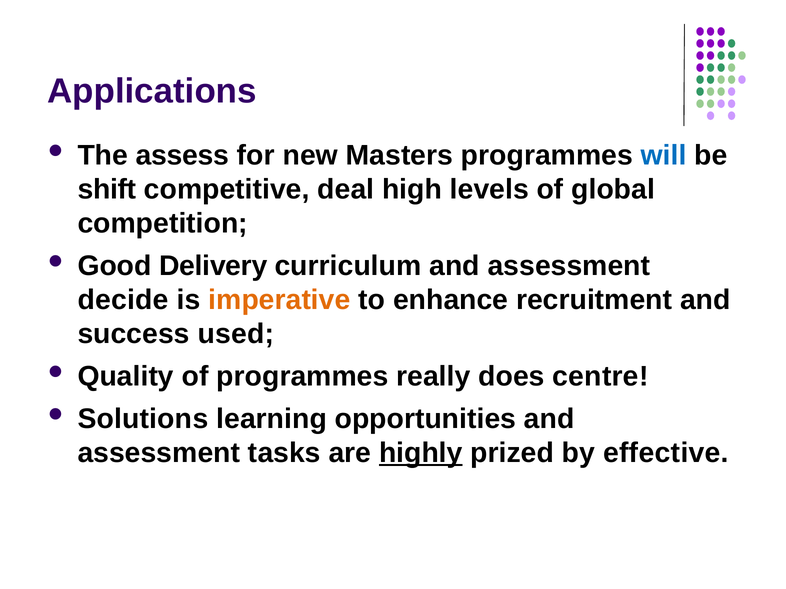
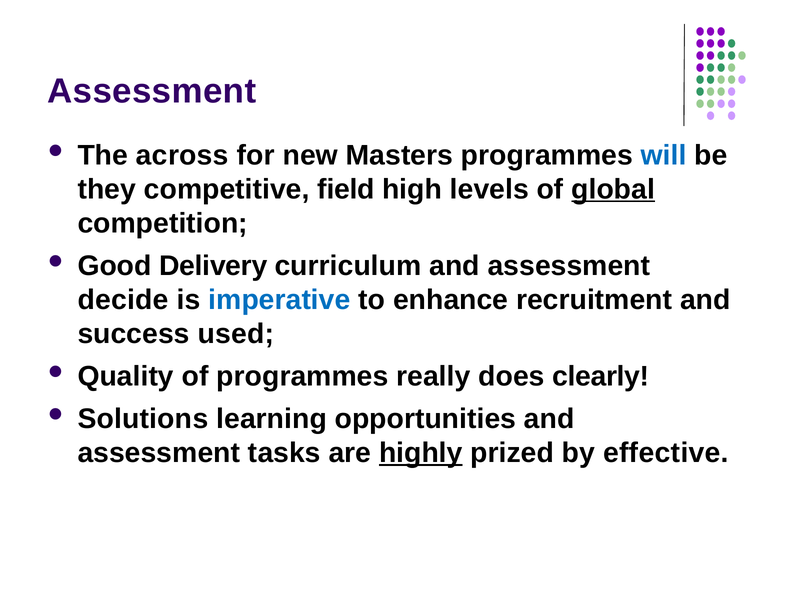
Applications at (152, 91): Applications -> Assessment
assess: assess -> across
shift: shift -> they
deal: deal -> field
global underline: none -> present
imperative colour: orange -> blue
centre: centre -> clearly
